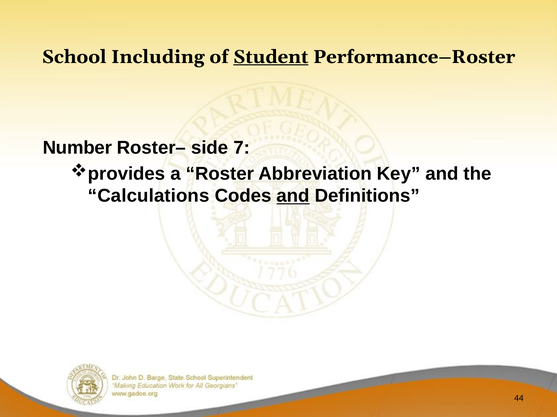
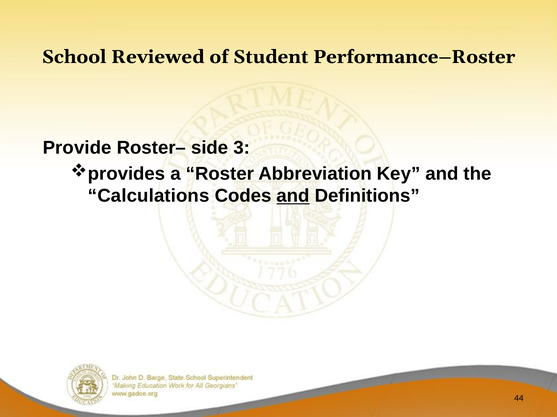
Including: Including -> Reviewed
Student underline: present -> none
Number: Number -> Provide
7: 7 -> 3
